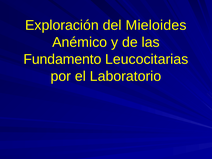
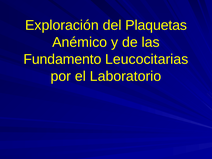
Mieloides: Mieloides -> Plaquetas
